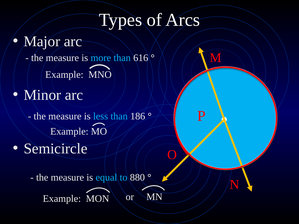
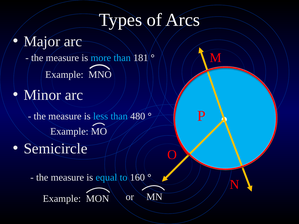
616: 616 -> 181
186: 186 -> 480
880: 880 -> 160
